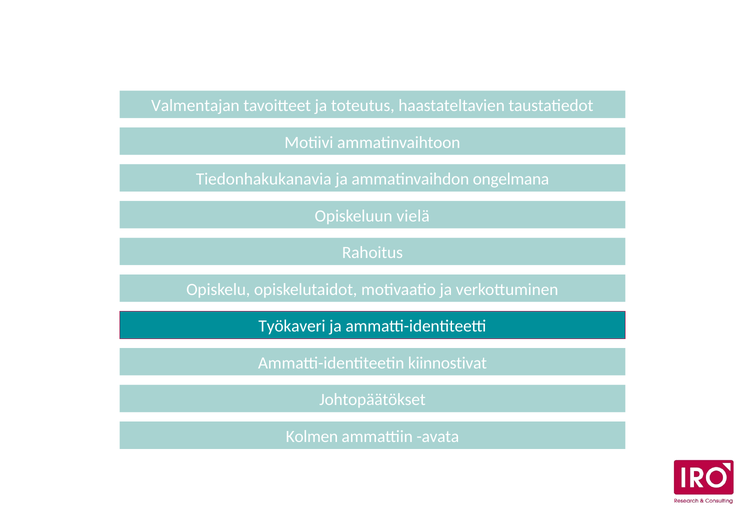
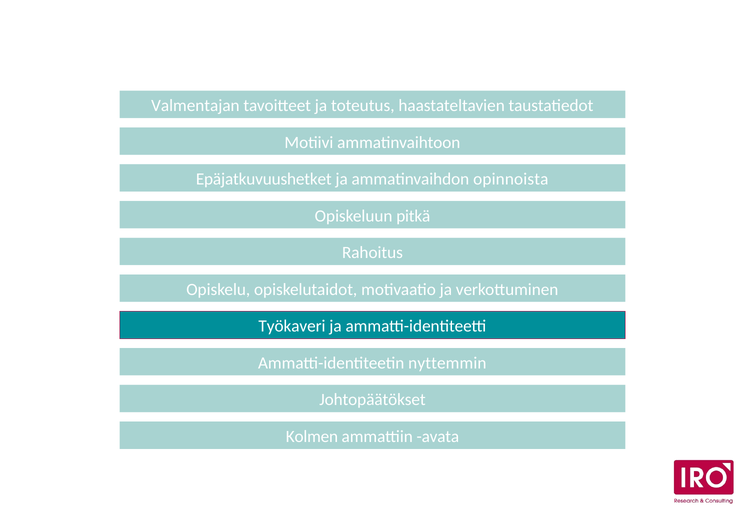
Tiedonhakukanavia: Tiedonhakukanavia -> Epäjatkuvuushetket
ongelmana: ongelmana -> opinnoista
vielä: vielä -> pitkä
kiinnostivat: kiinnostivat -> nyttemmin
